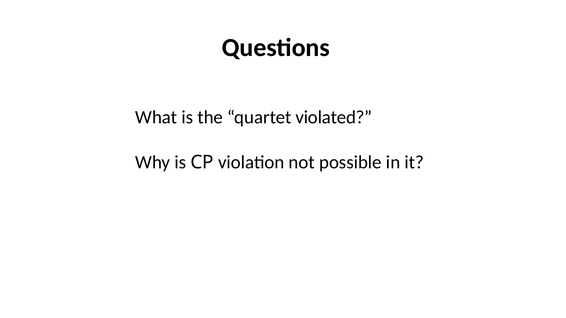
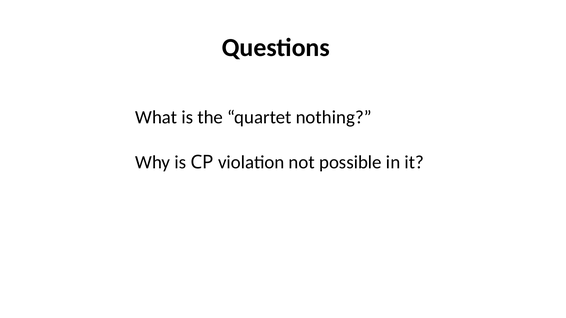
violated: violated -> nothing
